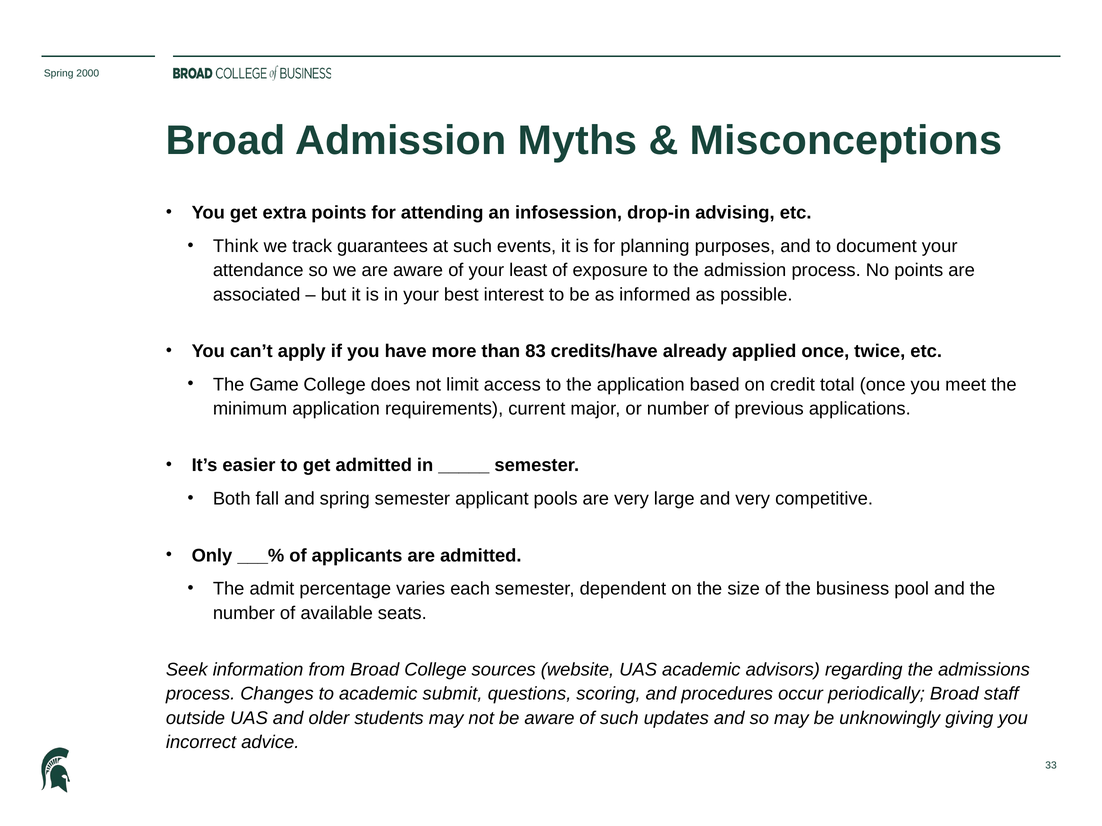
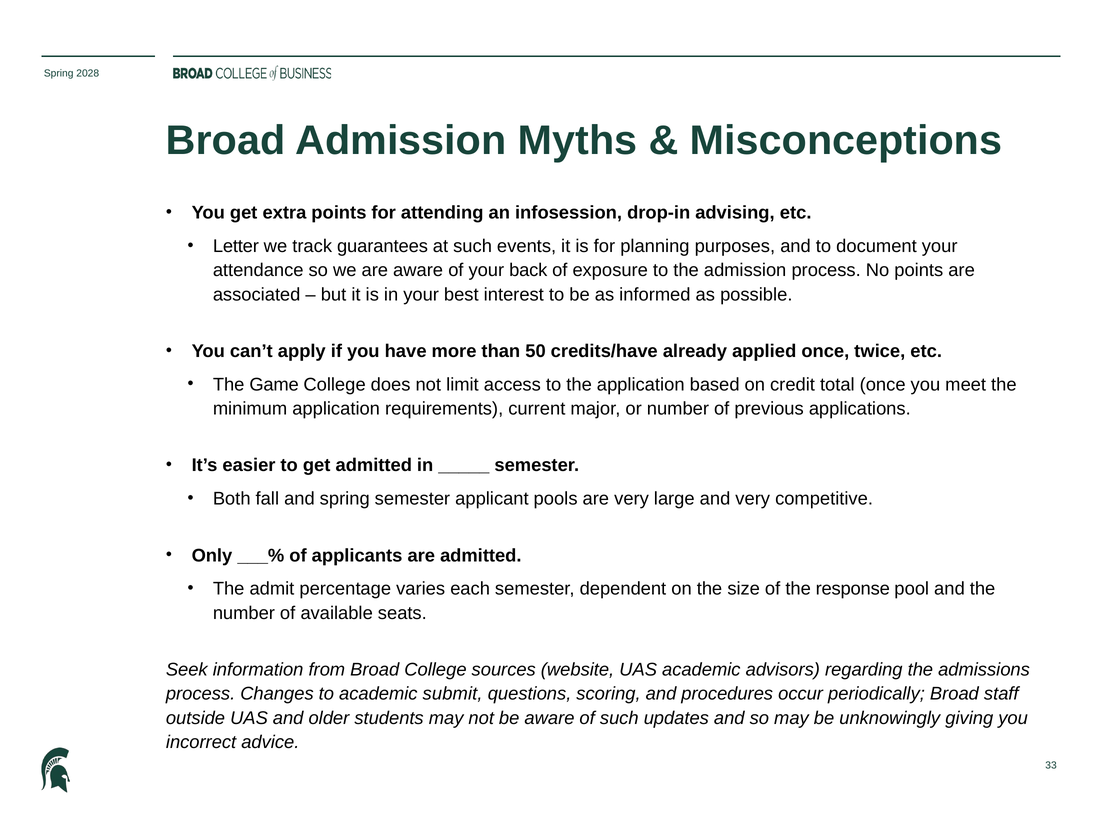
2000: 2000 -> 2028
Think: Think -> Letter
least: least -> back
83: 83 -> 50
business: business -> response
